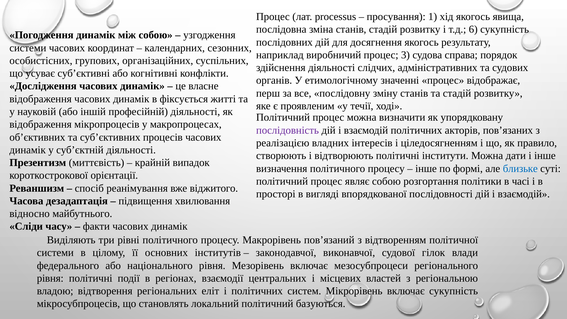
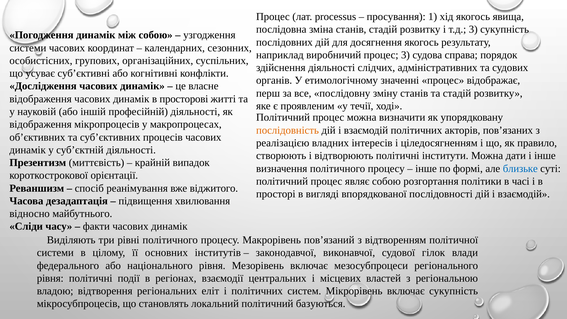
т.д 6: 6 -> 3
фіксується: фіксується -> просторові
послідовність colour: purple -> orange
